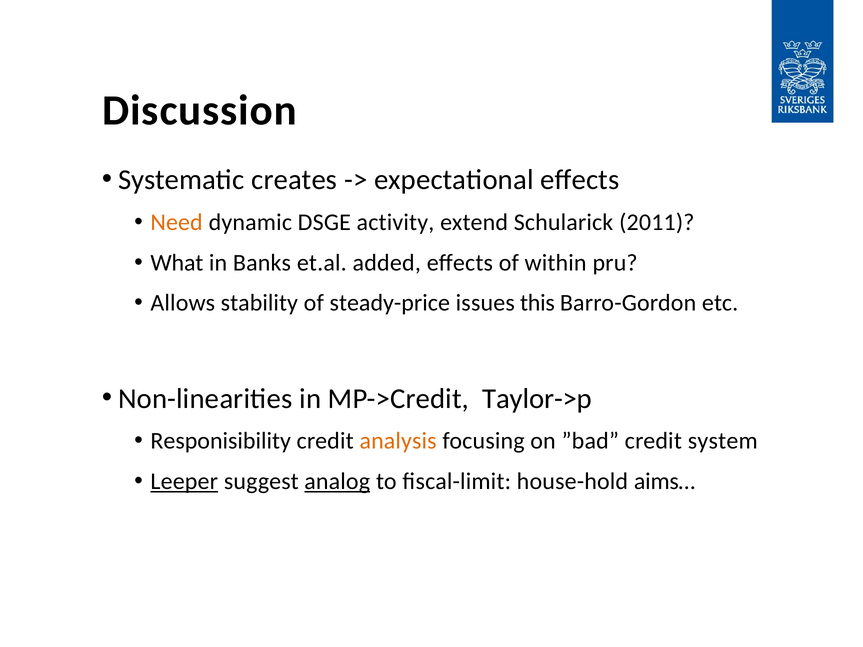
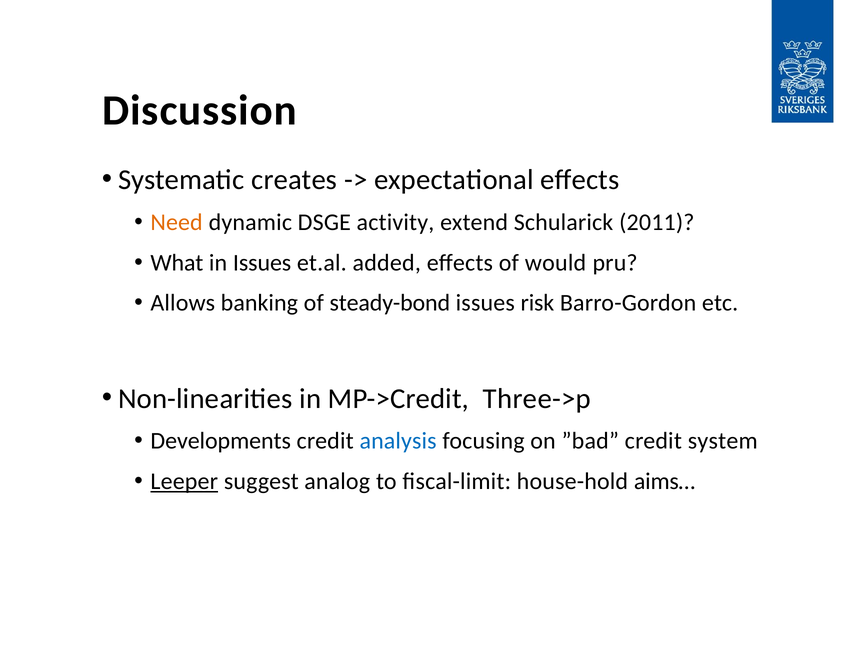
in Banks: Banks -> Issues
within: within -> would
stability: stability -> banking
steady-price: steady-price -> steady-bond
this: this -> risk
Taylor->p: Taylor->p -> Three->p
Responisibility: Responisibility -> Developments
analysis colour: orange -> blue
analog underline: present -> none
